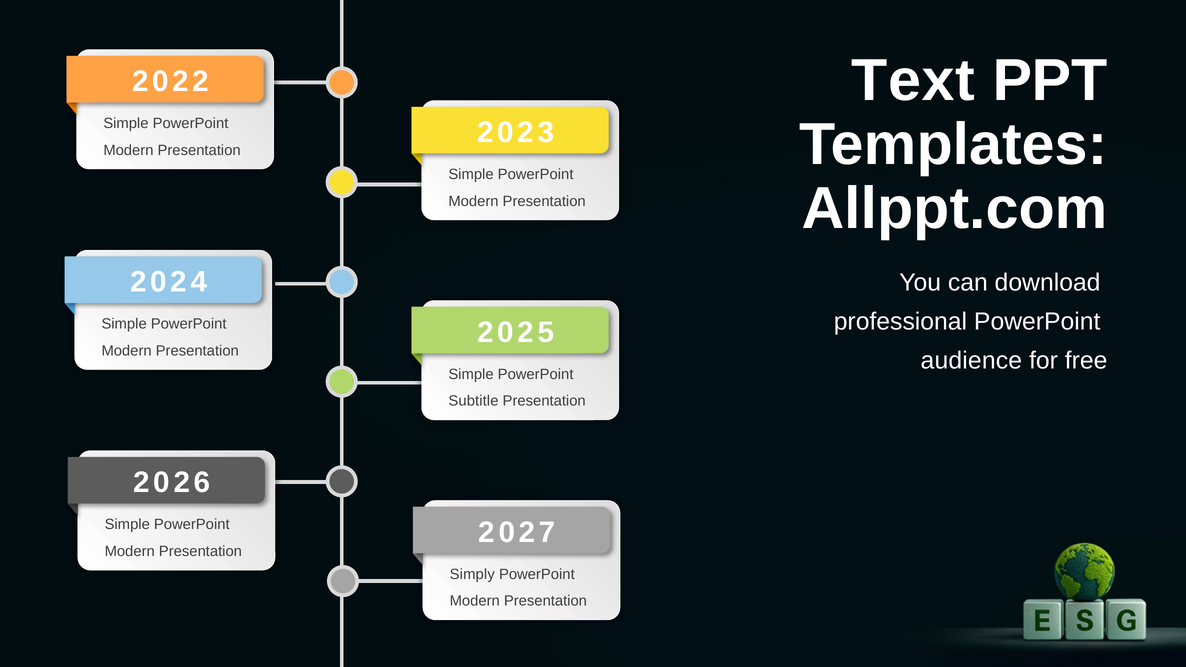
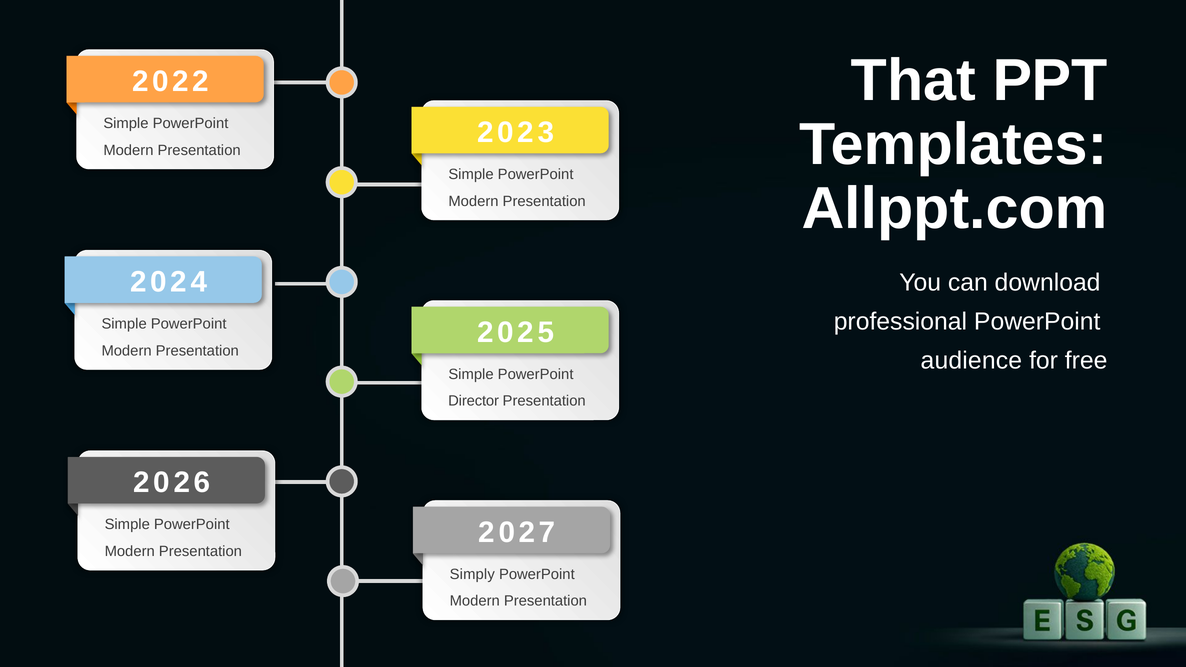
Text: Text -> That
Subtitle: Subtitle -> Director
